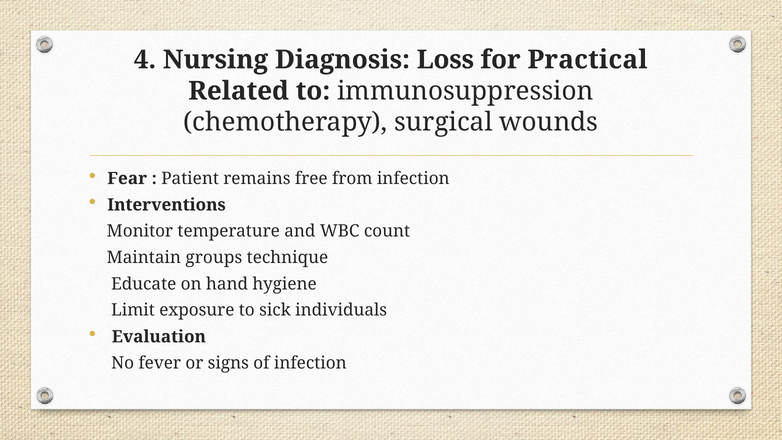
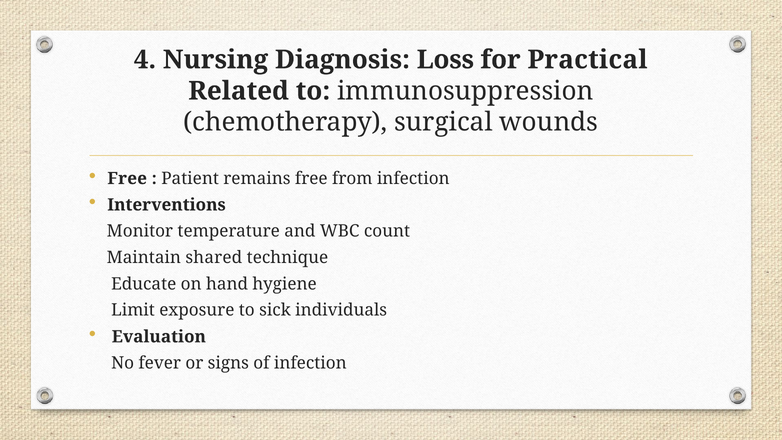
Fear at (127, 178): Fear -> Free
groups: groups -> shared
